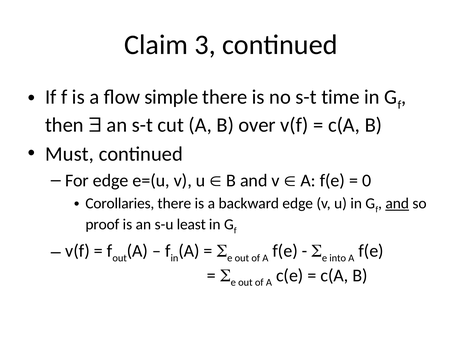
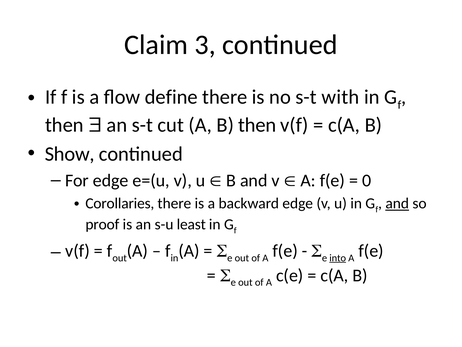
simple: simple -> define
time: time -> with
B over: over -> then
Must: Must -> Show
into underline: none -> present
